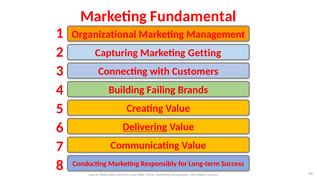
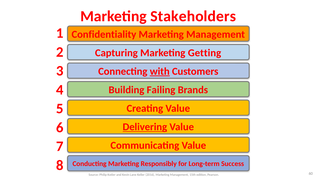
Fundamental: Fundamental -> Stakeholders
Organizational: Organizational -> Confidentiality
with underline: none -> present
